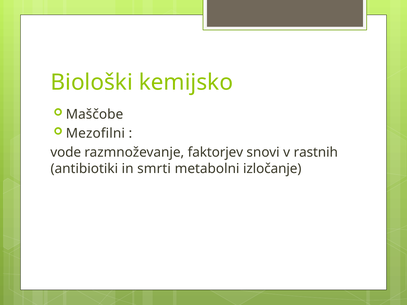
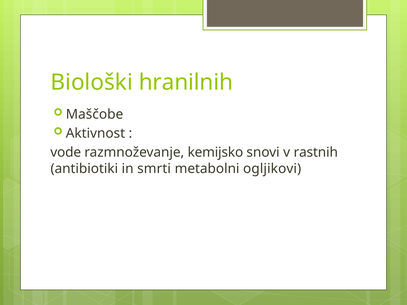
kemijsko: kemijsko -> hranilnih
Mezofilni: Mezofilni -> Aktivnost
faktorjev: faktorjev -> kemijsko
izločanje: izločanje -> ogljikovi
